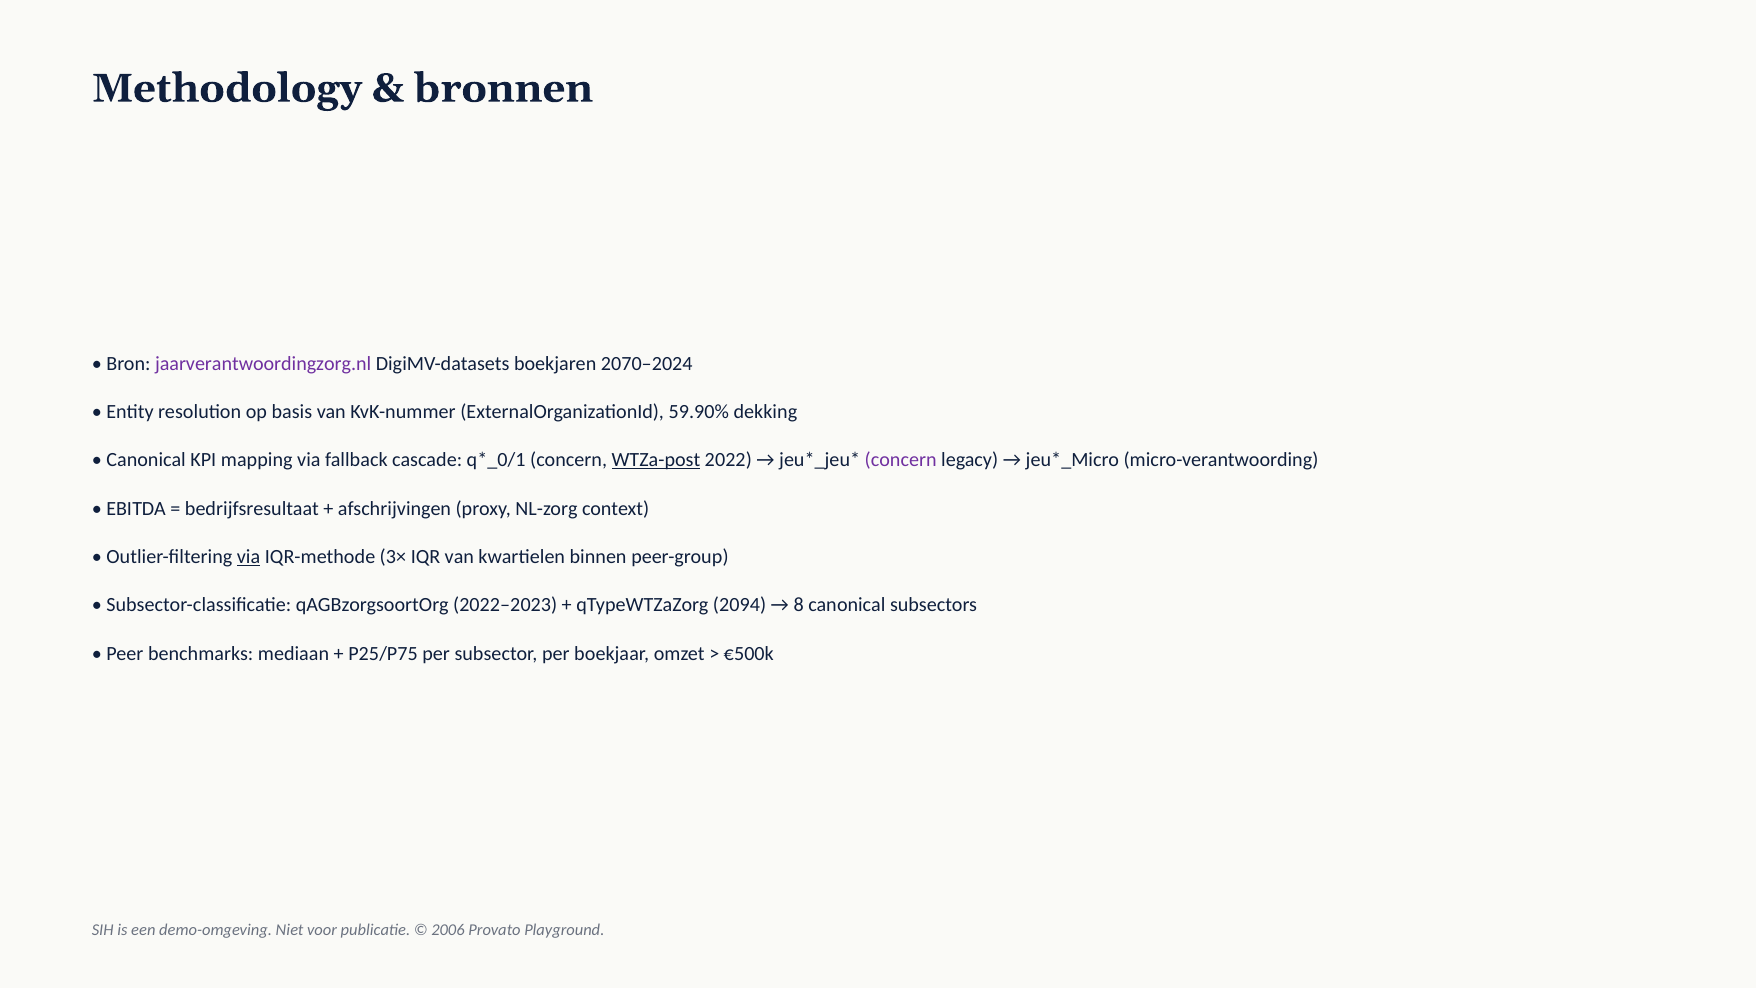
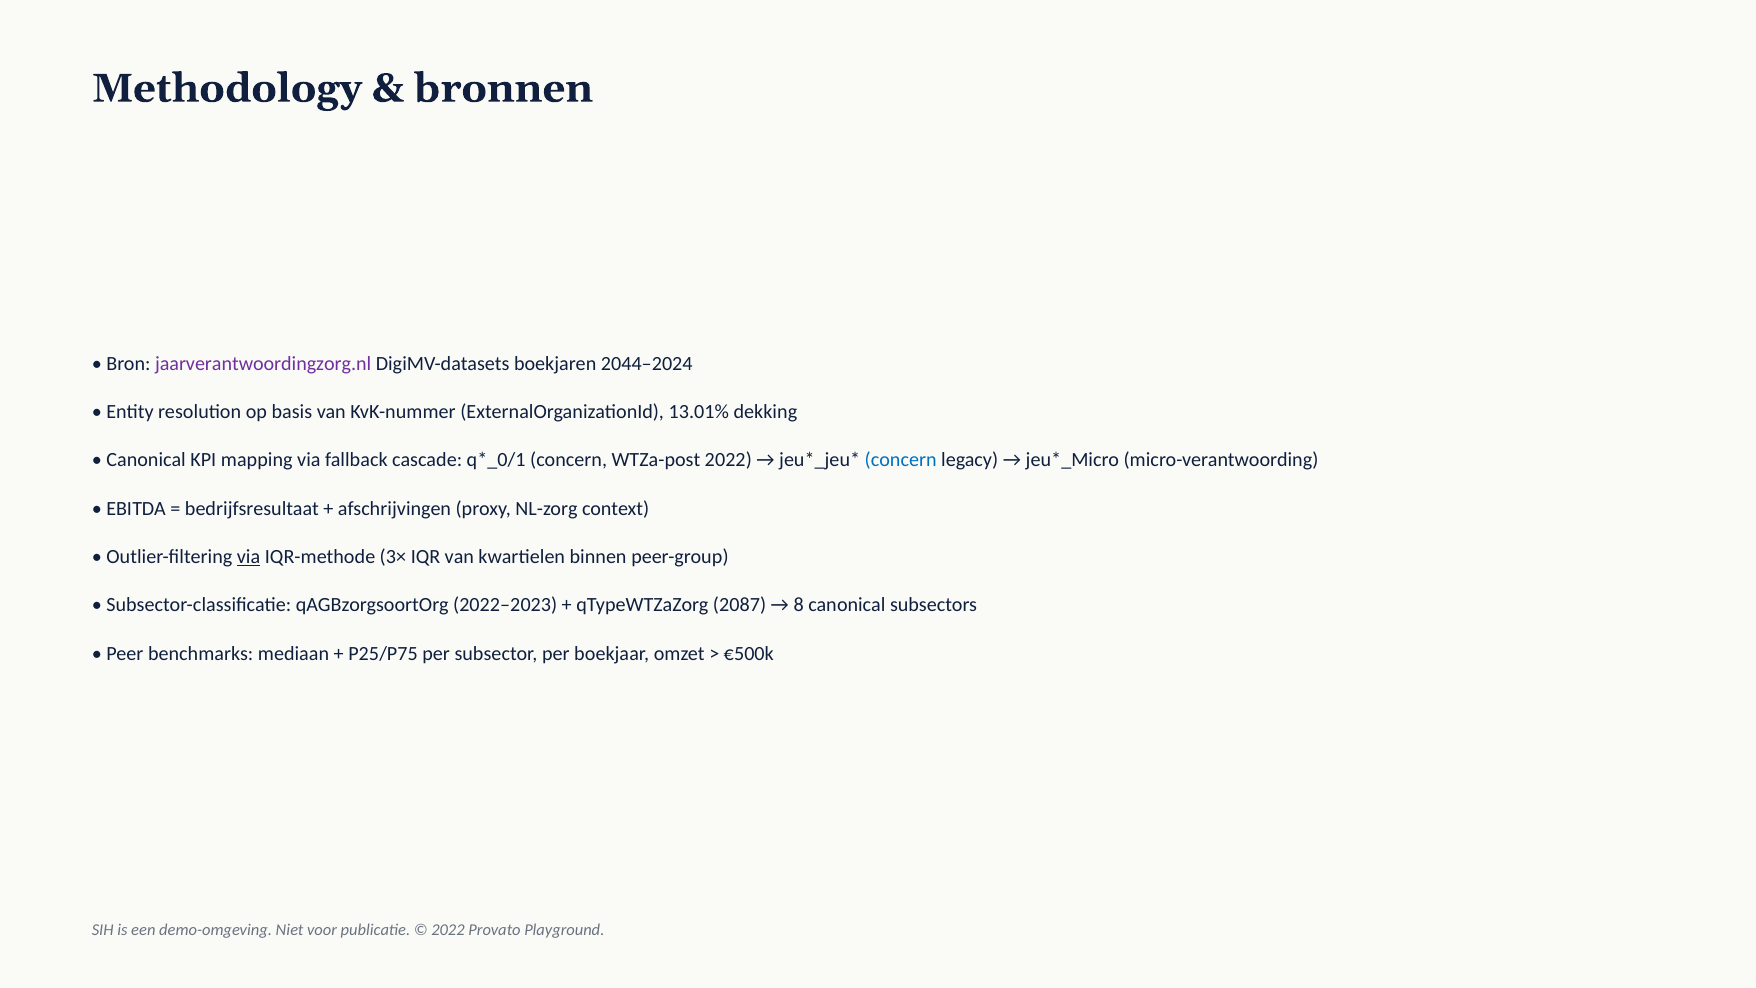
2070–2024: 2070–2024 -> 2044–2024
59.90%: 59.90% -> 13.01%
WTZa-post underline: present -> none
concern at (901, 460) colour: purple -> blue
2094: 2094 -> 2087
2006 at (448, 930): 2006 -> 2022
